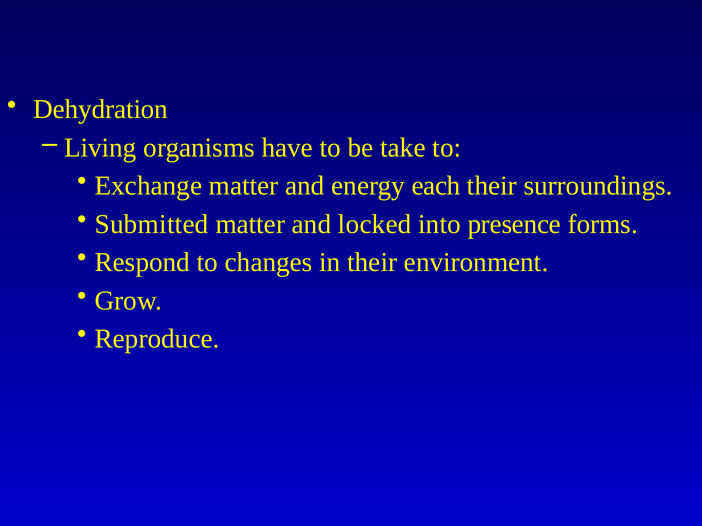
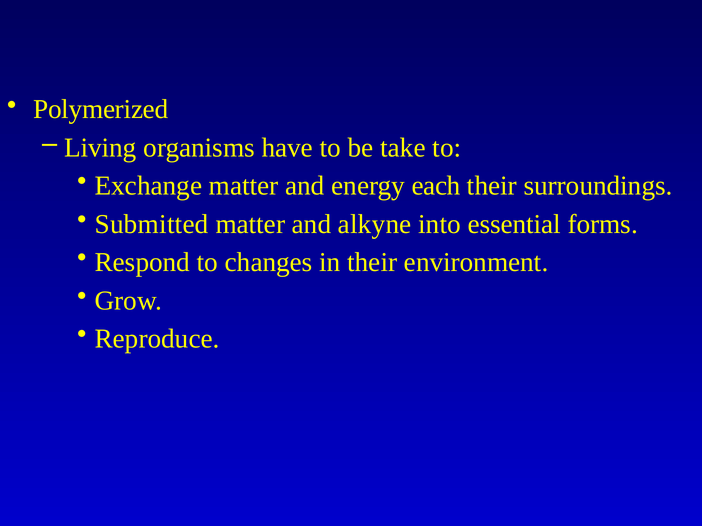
Dehydration: Dehydration -> Polymerized
locked: locked -> alkyne
presence: presence -> essential
